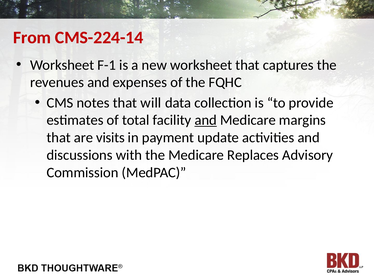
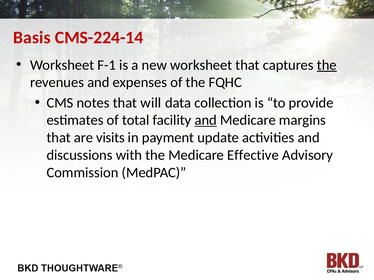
From: From -> Basis
the at (327, 65) underline: none -> present
Replaces: Replaces -> Effective
